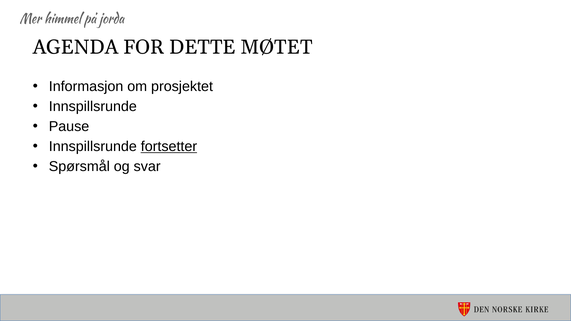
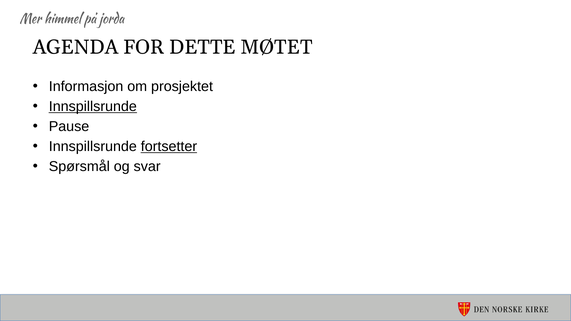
Innspillsrunde at (93, 107) underline: none -> present
